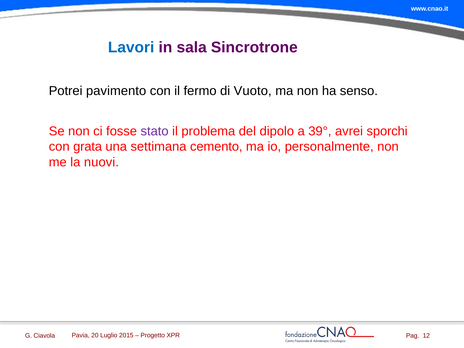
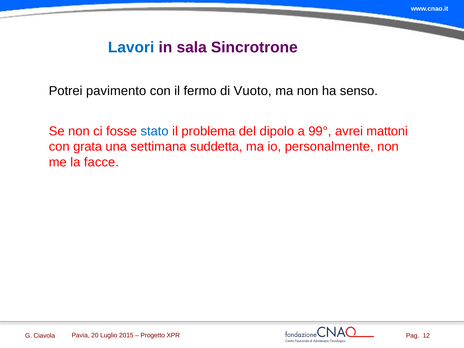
stato colour: purple -> blue
39°: 39° -> 99°
sporchi: sporchi -> mattoni
cemento: cemento -> suddetta
nuovi: nuovi -> facce
